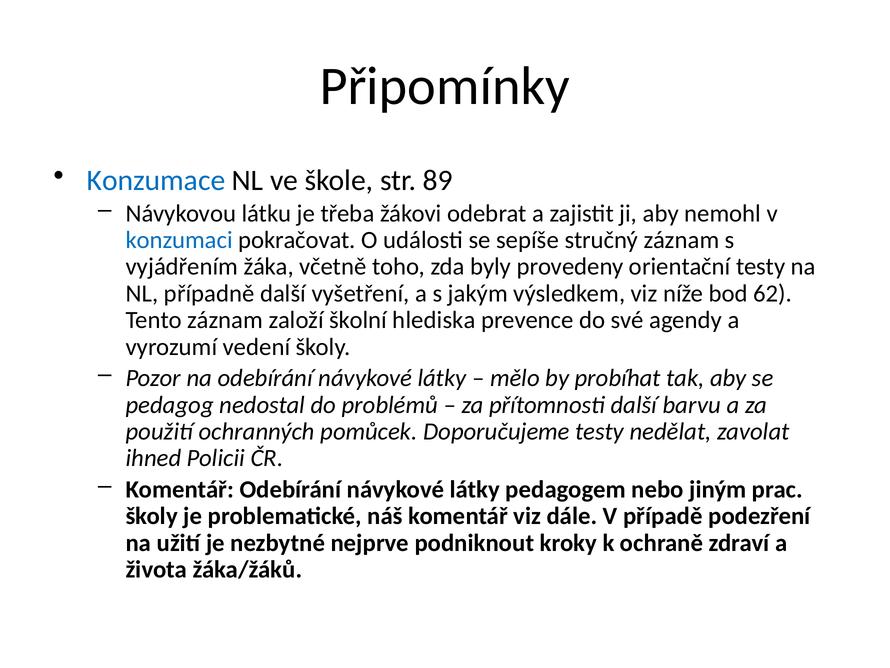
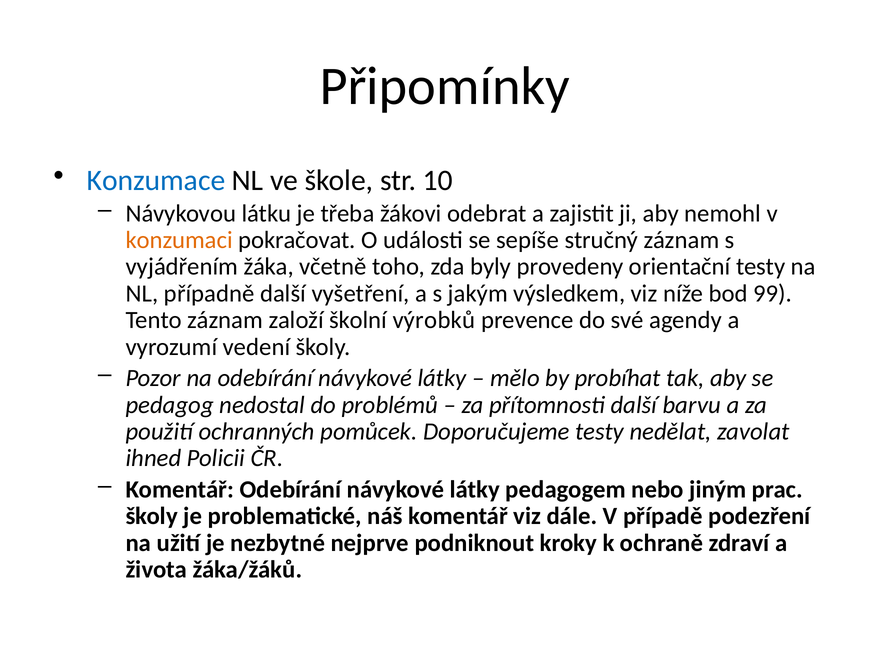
89: 89 -> 10
konzumaci colour: blue -> orange
62: 62 -> 99
hlediska: hlediska -> výrobků
